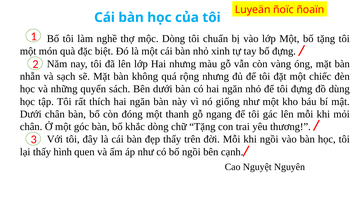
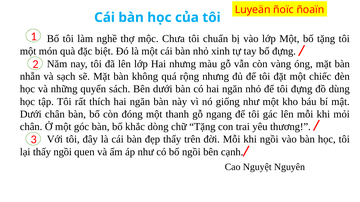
mộc Dòng: Dòng -> Chưa
thấy hình: hình -> ngồi
